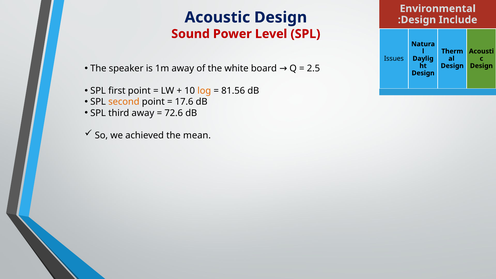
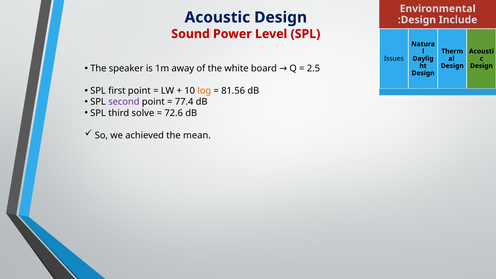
second colour: orange -> purple
17.6: 17.6 -> 77.4
third away: away -> solve
